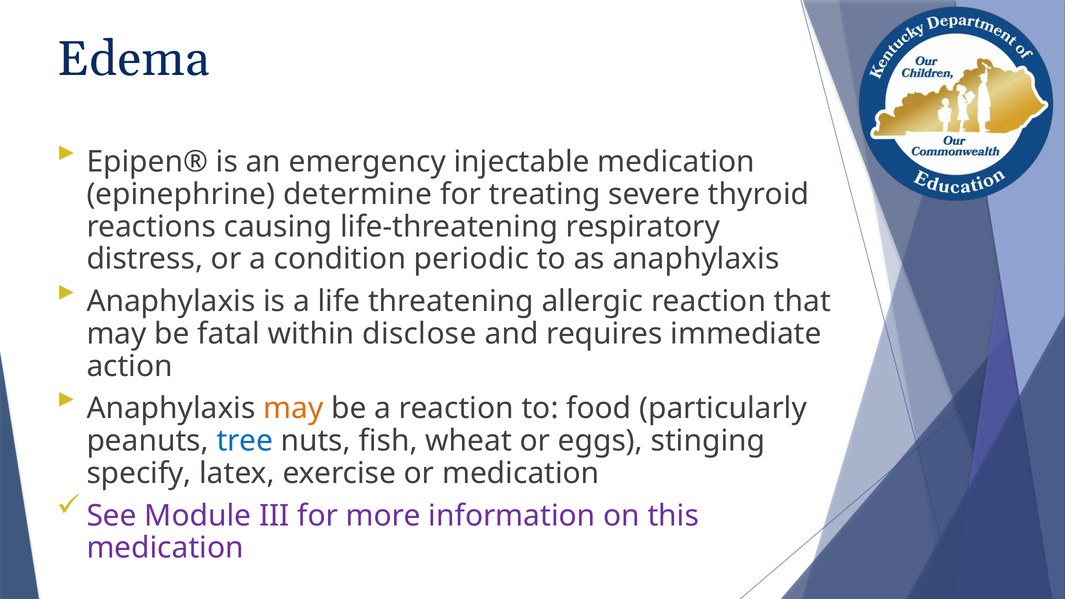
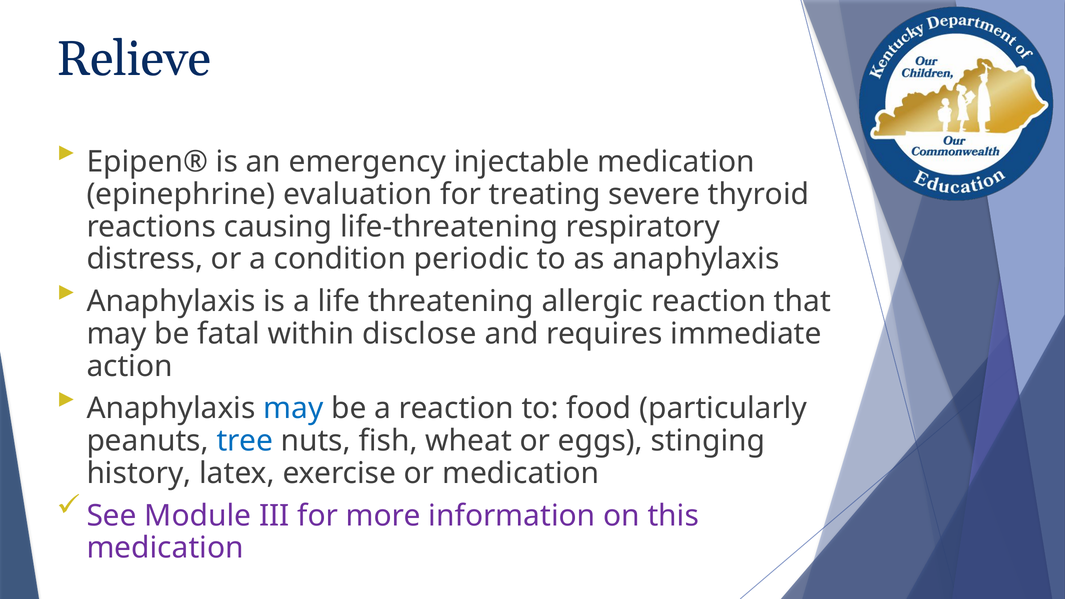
Edema: Edema -> Relieve
determine: determine -> evaluation
may at (293, 409) colour: orange -> blue
specify: specify -> history
